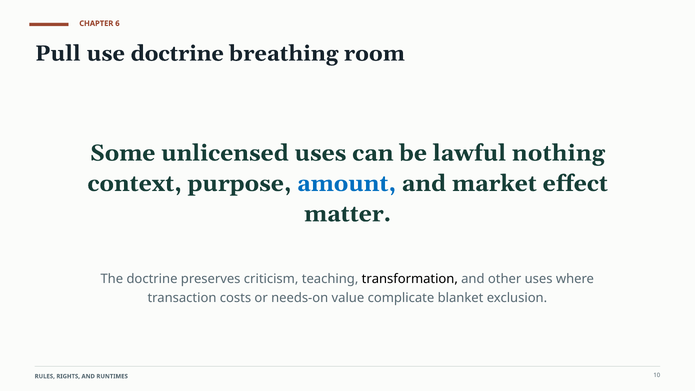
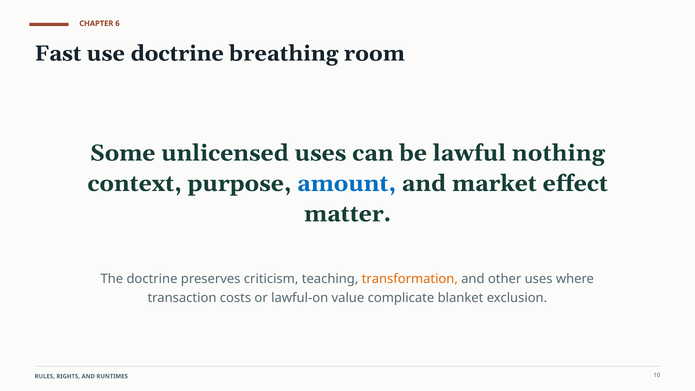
Pull: Pull -> Fast
transformation colour: black -> orange
needs-on: needs-on -> lawful-on
